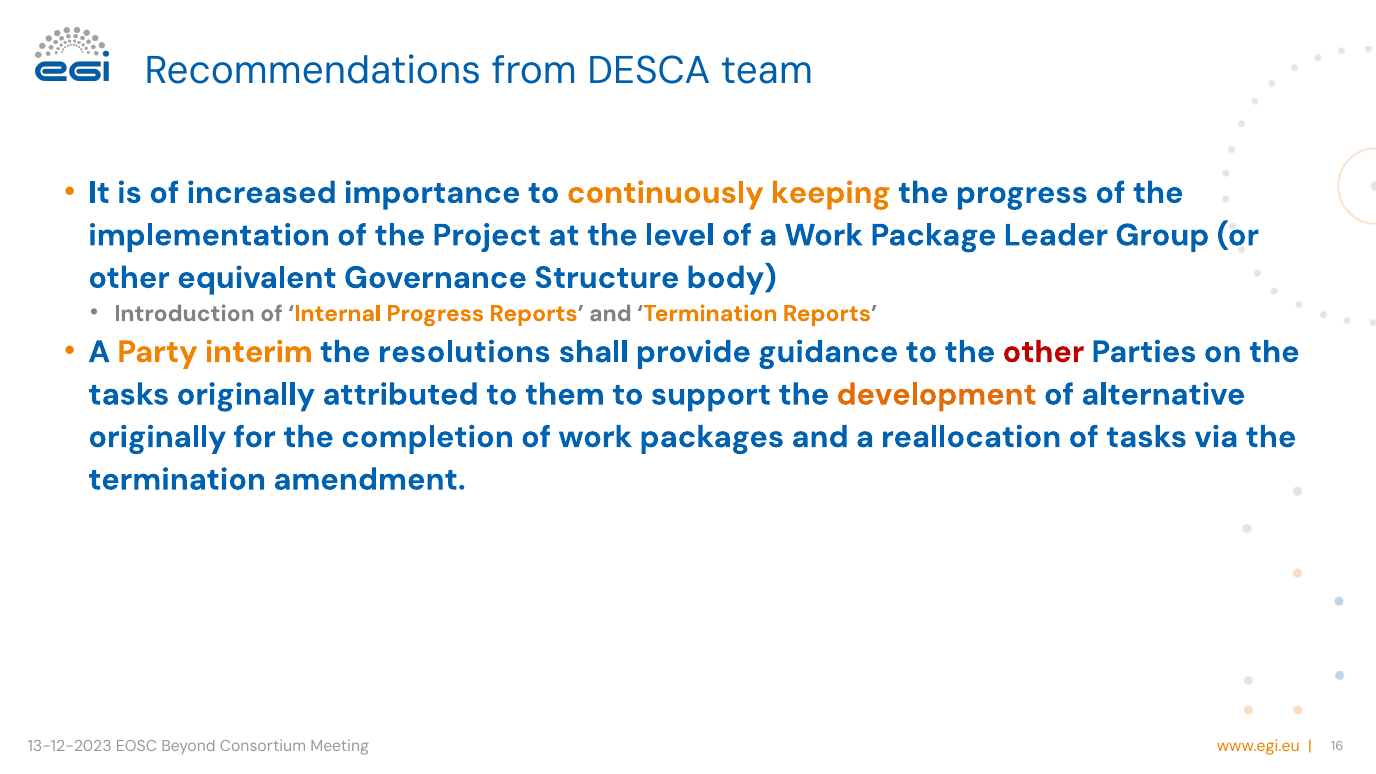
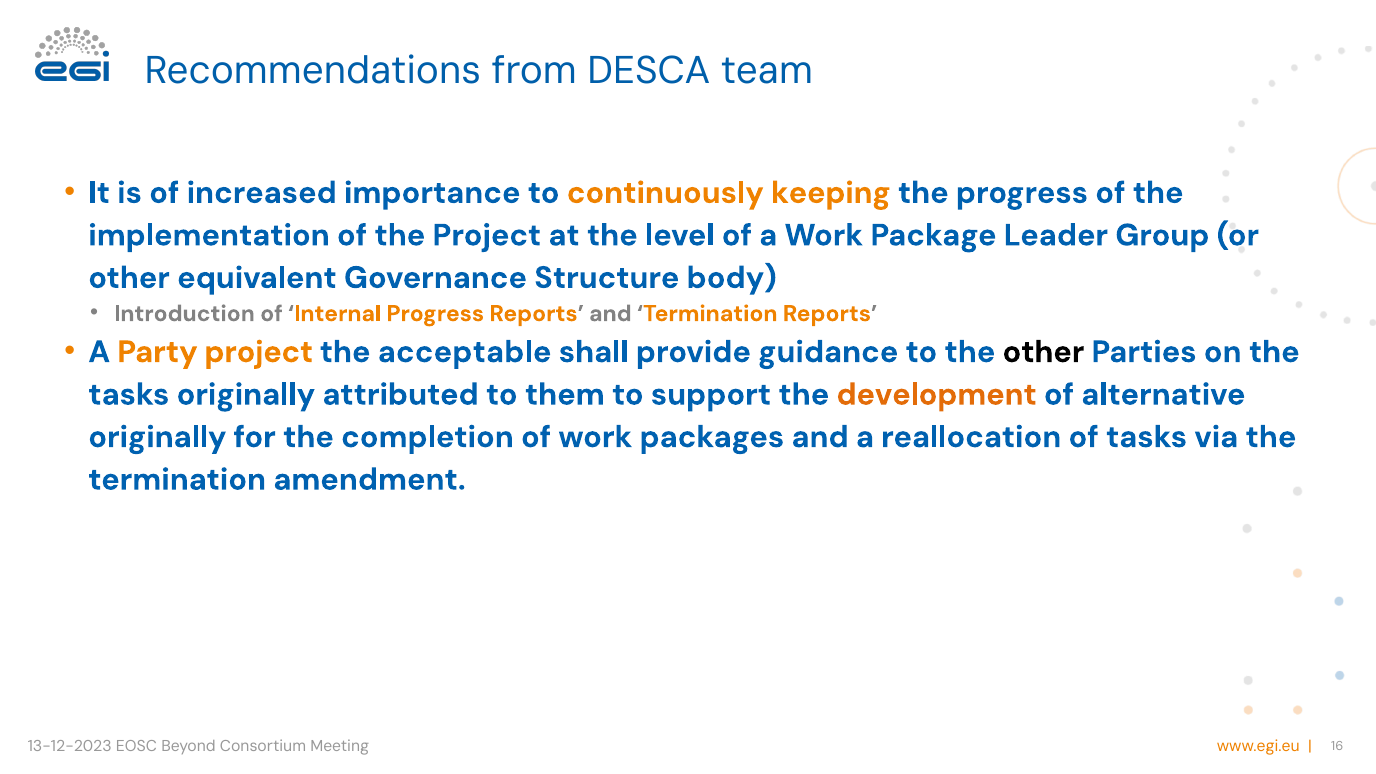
Party interim: interim -> project
resolutions: resolutions -> acceptable
other at (1043, 352) colour: red -> black
